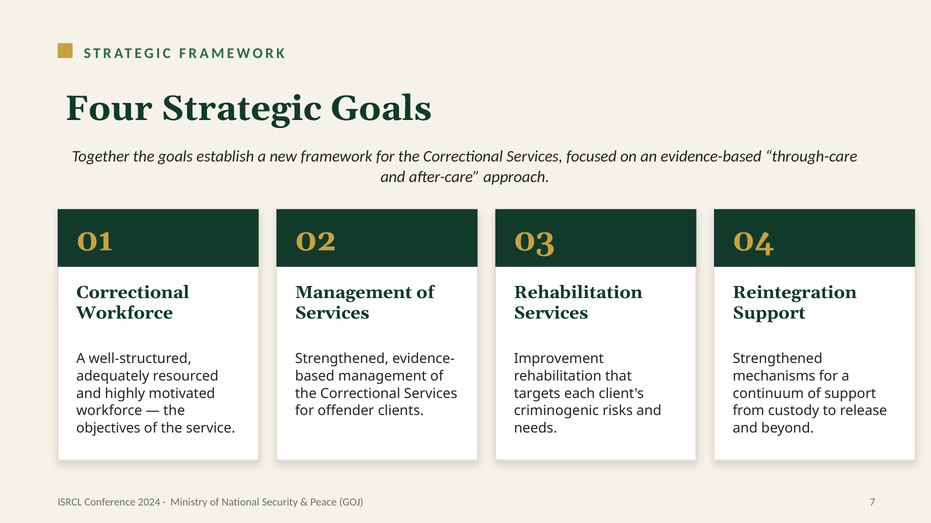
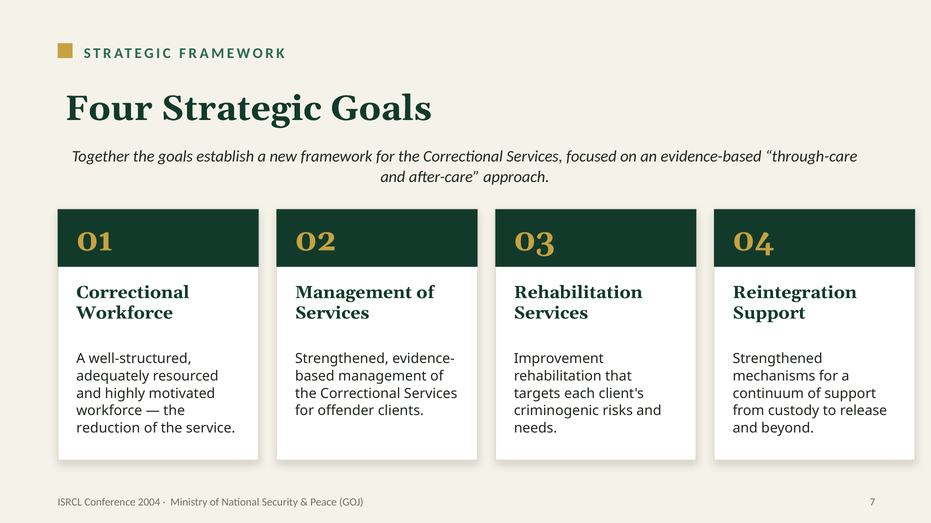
objectives: objectives -> reduction
2024: 2024 -> 2004
